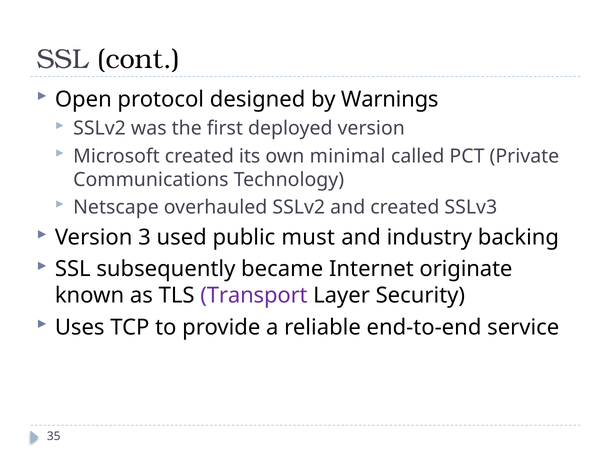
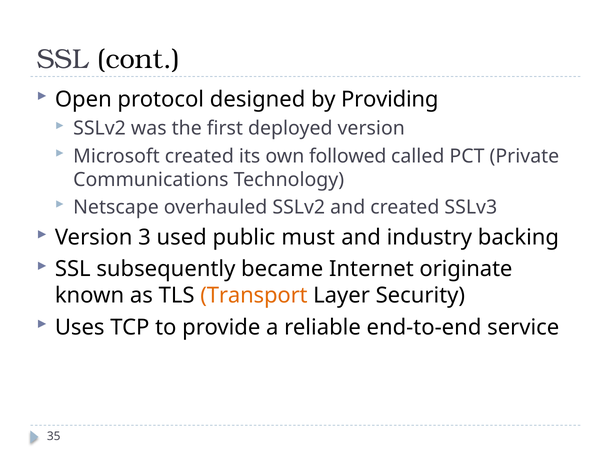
Warnings: Warnings -> Providing
minimal: minimal -> followed
Transport colour: purple -> orange
